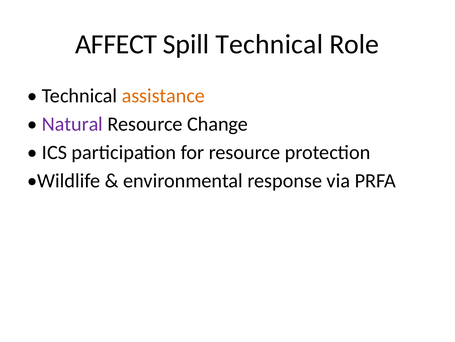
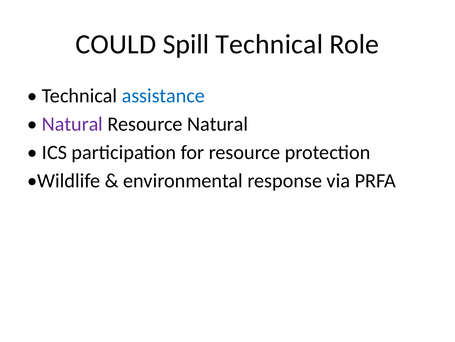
AFFECT: AFFECT -> COULD
assistance colour: orange -> blue
Resource Change: Change -> Natural
